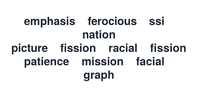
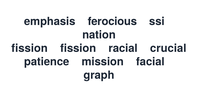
picture at (30, 48): picture -> fission
racial fission: fission -> crucial
